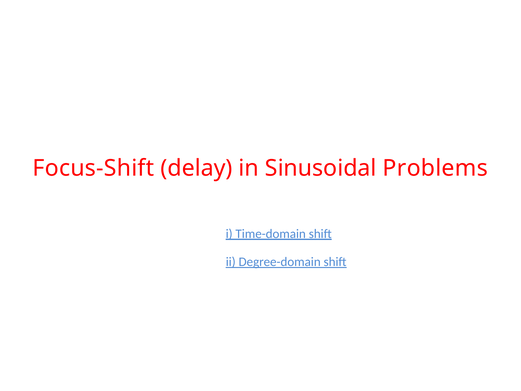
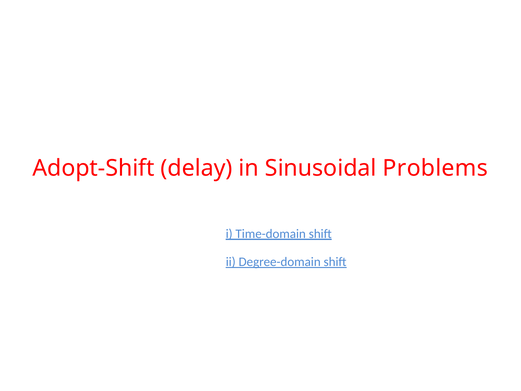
Focus-Shift: Focus-Shift -> Adopt-Shift
